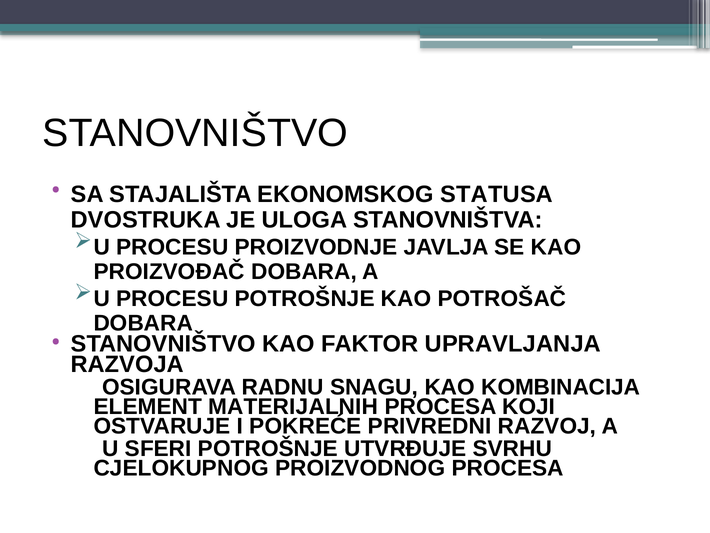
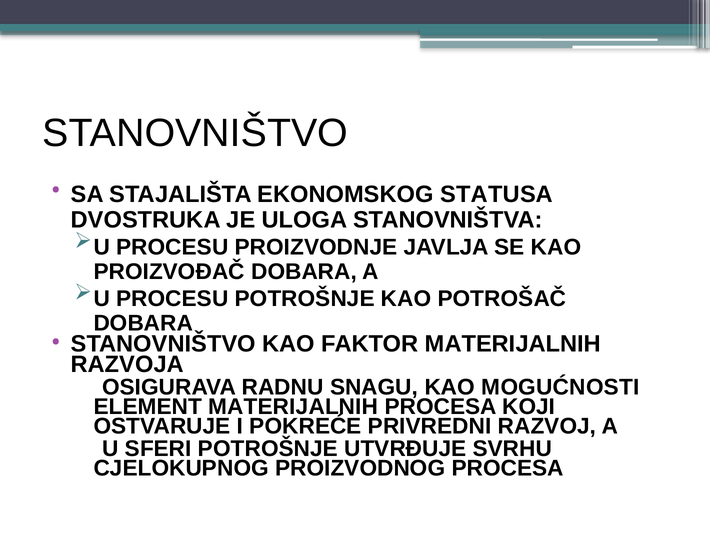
FAKTOR UPRAVLJANJA: UPRAVLJANJA -> MATERIJALNIH
KOMBINACIJA: KOMBINACIJA -> MOGUĆNOSTI
